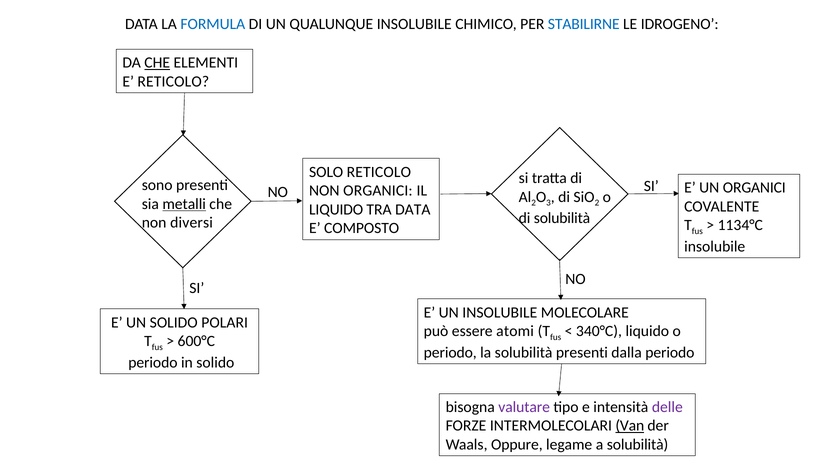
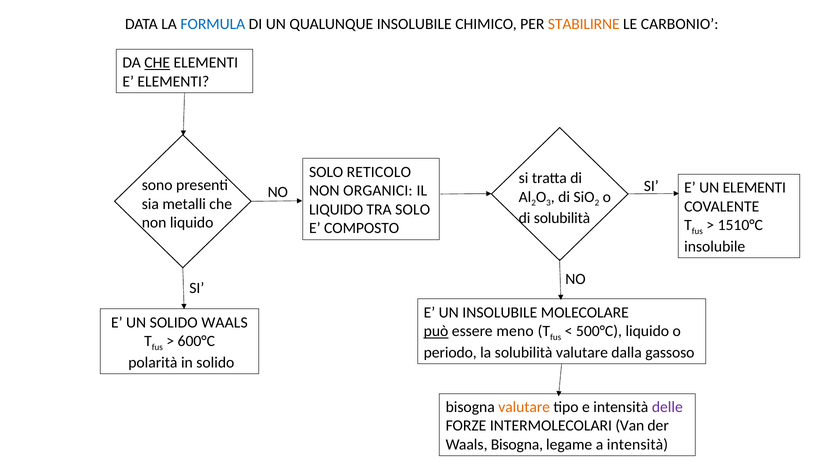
STABILIRNE colour: blue -> orange
IDROGENO: IDROGENO -> CARBONIO
E RETICOLO: RETICOLO -> ELEMENTI
UN ORGANICI: ORGANICI -> ELEMENTI
metalli underline: present -> none
TRA DATA: DATA -> SOLO
non diversi: diversi -> liquido
1134°C: 1134°C -> 1510°C
SOLIDO POLARI: POLARI -> WAALS
può underline: none -> present
atomi: atomi -> meno
340°C: 340°C -> 500°C
solubilità presenti: presenti -> valutare
dalla periodo: periodo -> gassoso
periodo at (153, 363): periodo -> polarità
valutare at (524, 407) colour: purple -> orange
Van underline: present -> none
Waals Oppure: Oppure -> Bisogna
a solubilità: solubilità -> intensità
